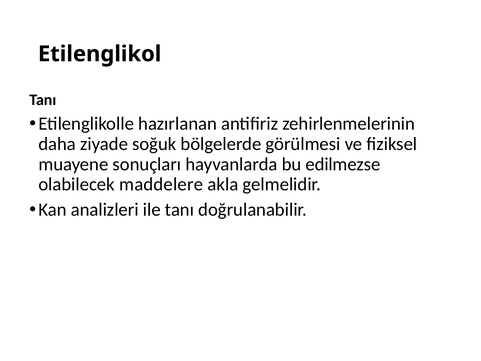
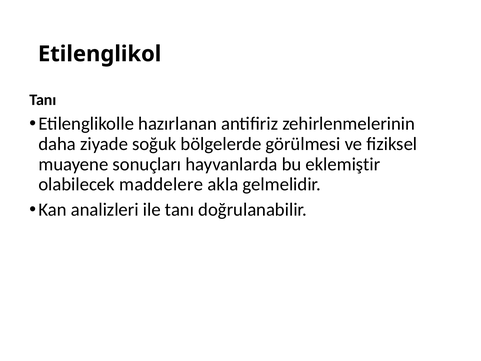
edilmezse: edilmezse -> eklemiştir
